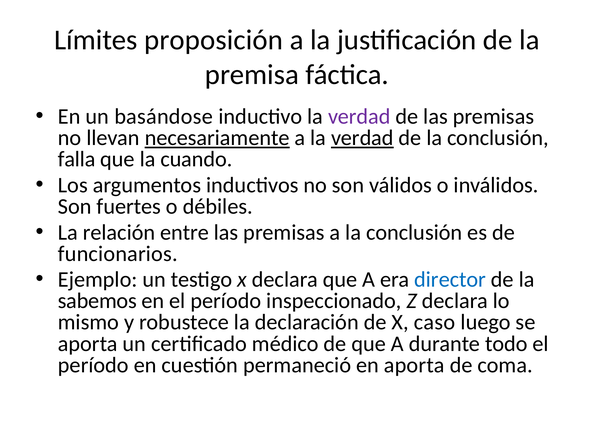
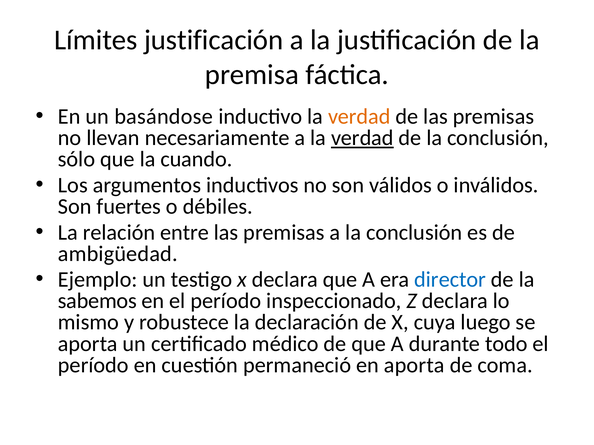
Límites proposición: proposición -> justificación
verdad at (359, 117) colour: purple -> orange
necesariamente underline: present -> none
falla: falla -> sólo
funcionarios: funcionarios -> ambigüedad
caso: caso -> cuya
